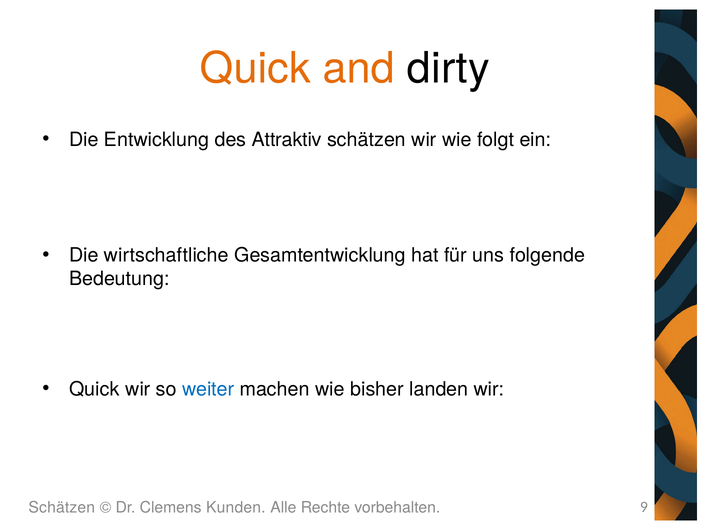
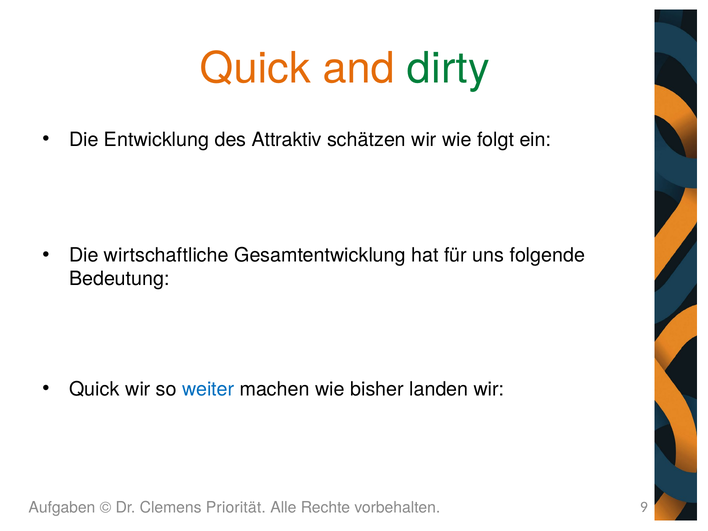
dirty colour: black -> green
Schätzen at (62, 507): Schätzen -> Aufgaben
Kunden: Kunden -> Priorität
